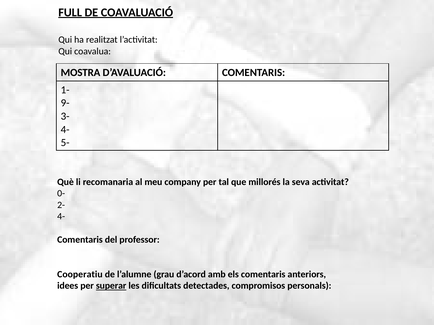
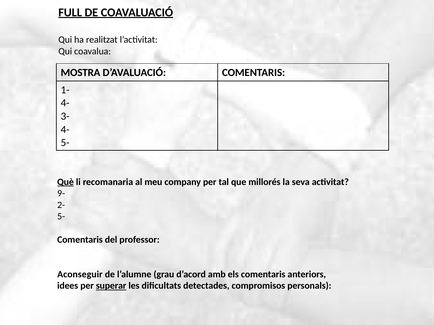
9- at (65, 103): 9- -> 4-
Què underline: none -> present
0-: 0- -> 9-
4- at (61, 217): 4- -> 5-
Cooperatiu: Cooperatiu -> Aconseguir
